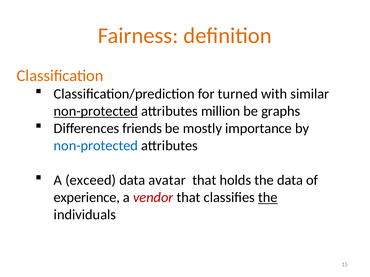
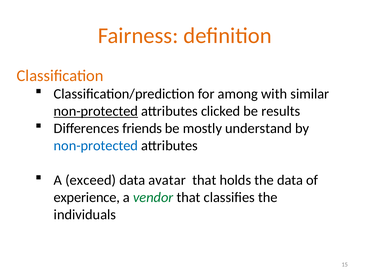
turned: turned -> among
million: million -> clicked
graphs: graphs -> results
importance: importance -> understand
vendor colour: red -> green
the at (268, 198) underline: present -> none
